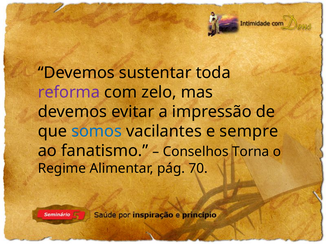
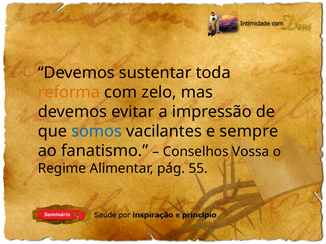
reforma colour: purple -> orange
Torna: Torna -> Vossa
70: 70 -> 55
